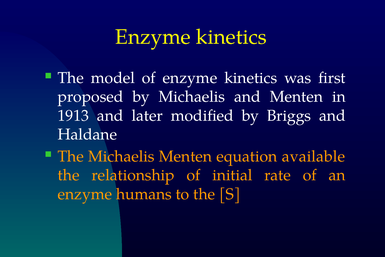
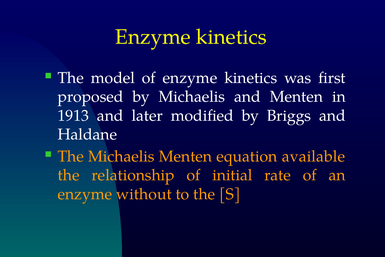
humans: humans -> without
